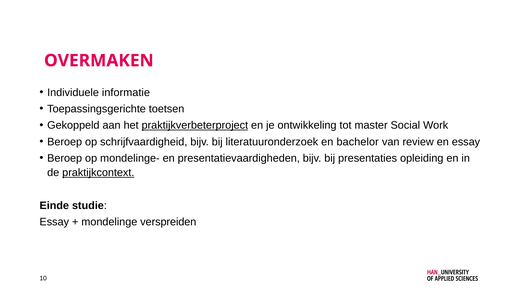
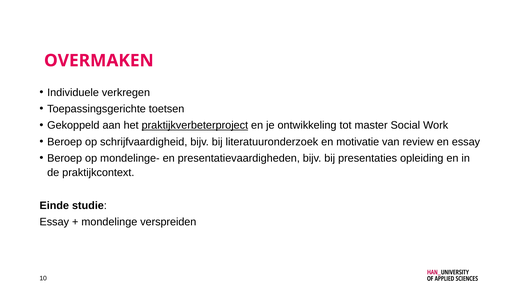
informatie: informatie -> verkregen
bachelor: bachelor -> motivatie
praktijkcontext underline: present -> none
